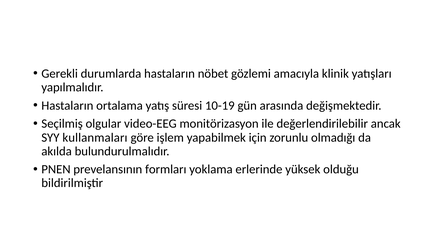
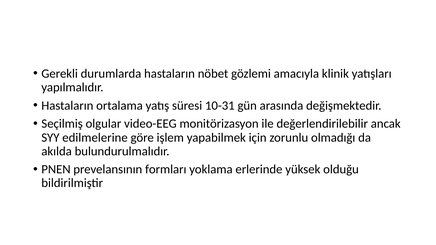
10-19: 10-19 -> 10-31
kullanmaları: kullanmaları -> edilmelerine
